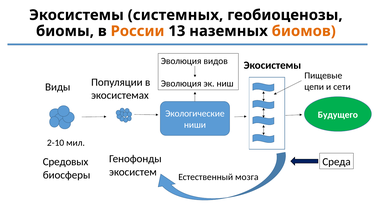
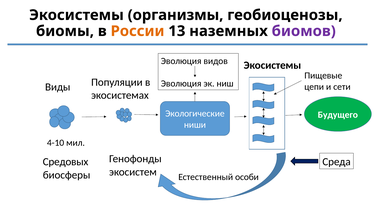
системных: системных -> организмы
биомов colour: orange -> purple
2-10: 2-10 -> 4-10
мозга: мозга -> особи
